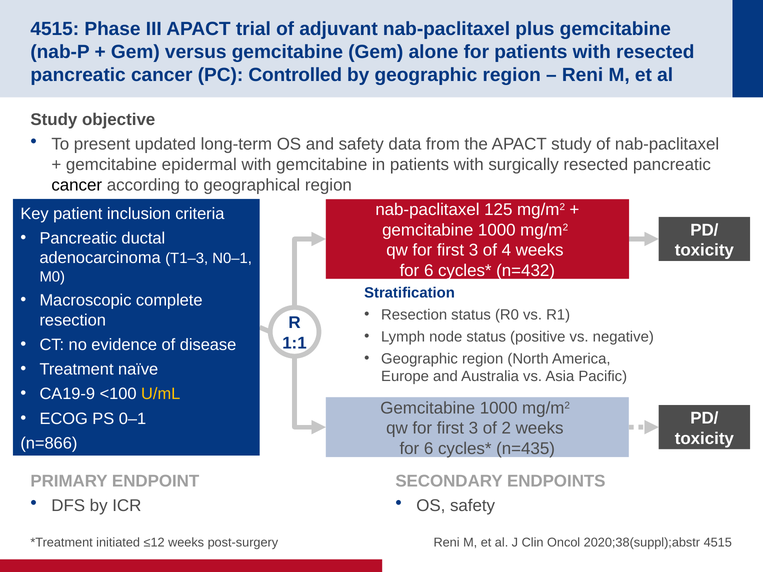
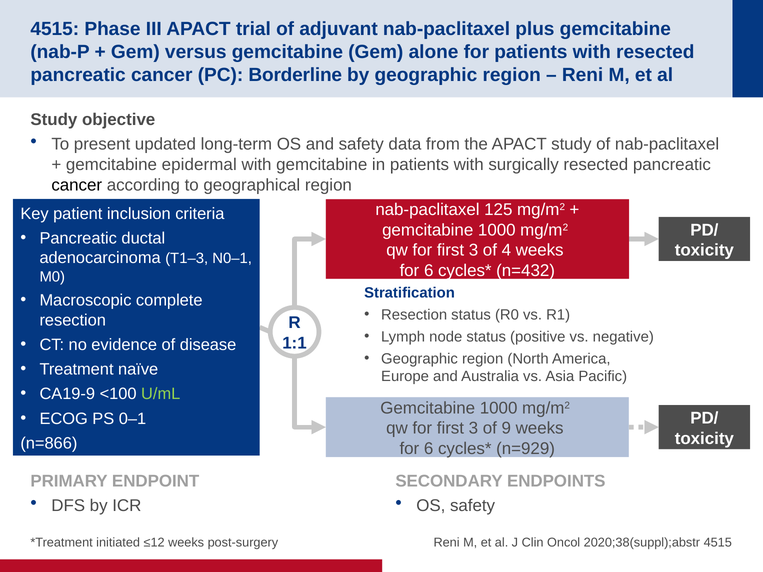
Controlled: Controlled -> Borderline
U/mL colour: yellow -> light green
2: 2 -> 9
n=435: n=435 -> n=929
